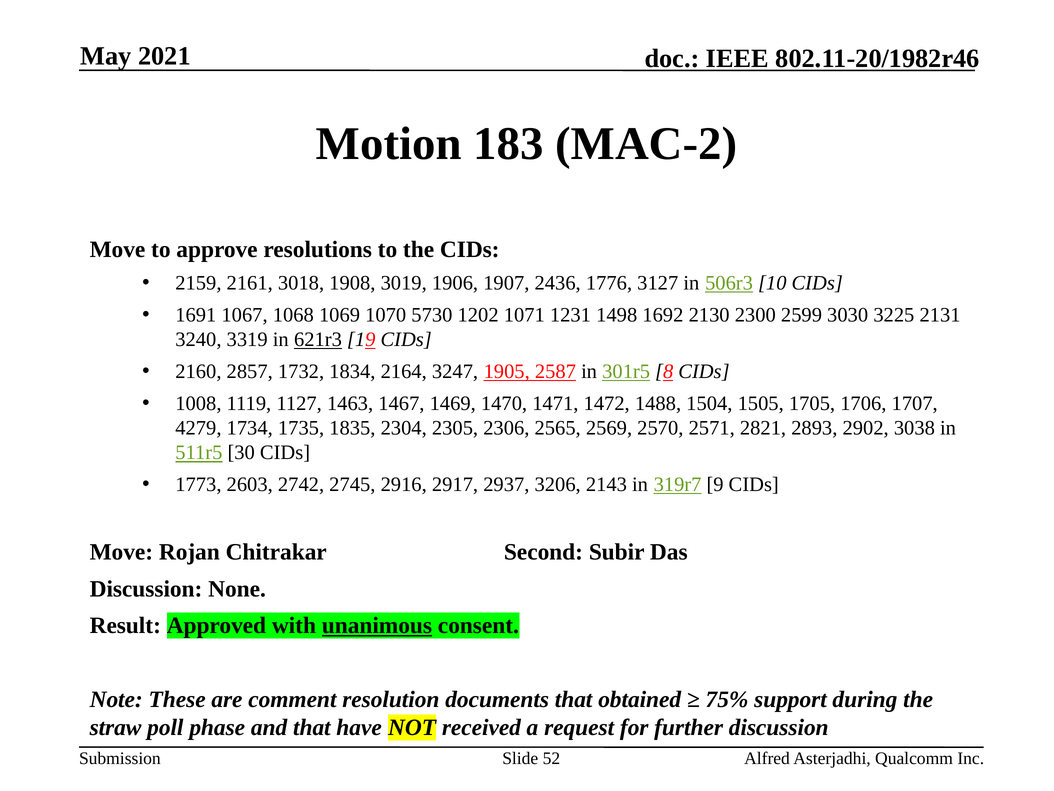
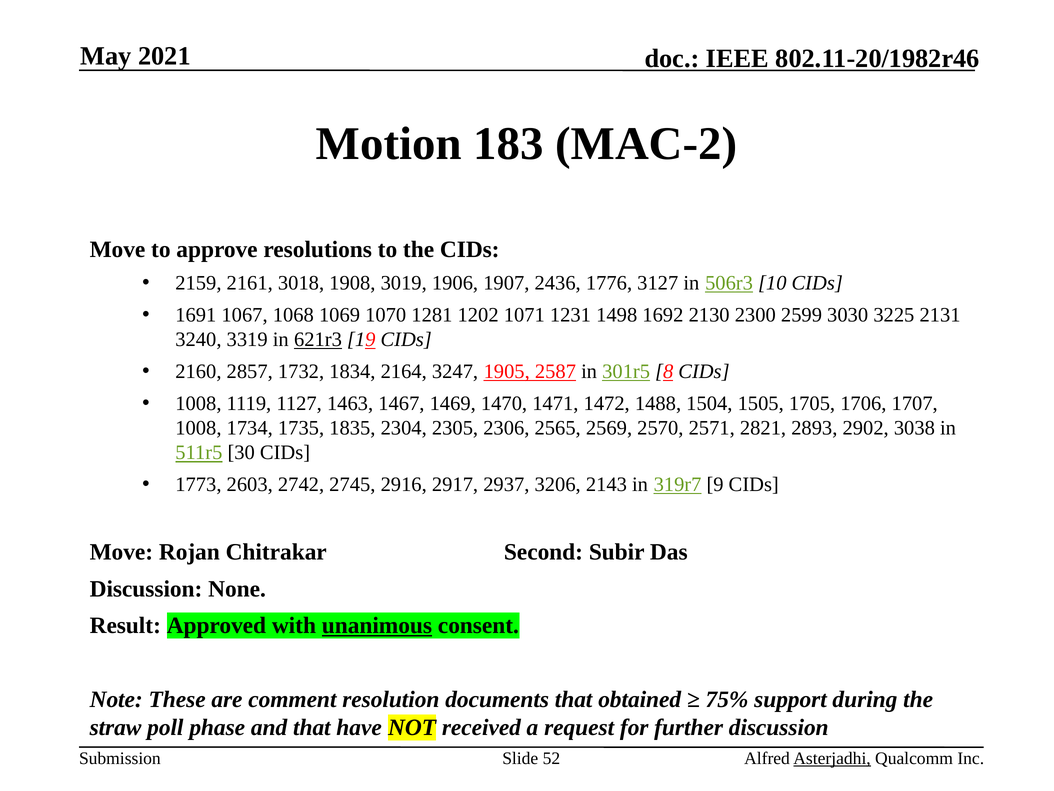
5730: 5730 -> 1281
4279 at (198, 428): 4279 -> 1008
Asterjadhi underline: none -> present
